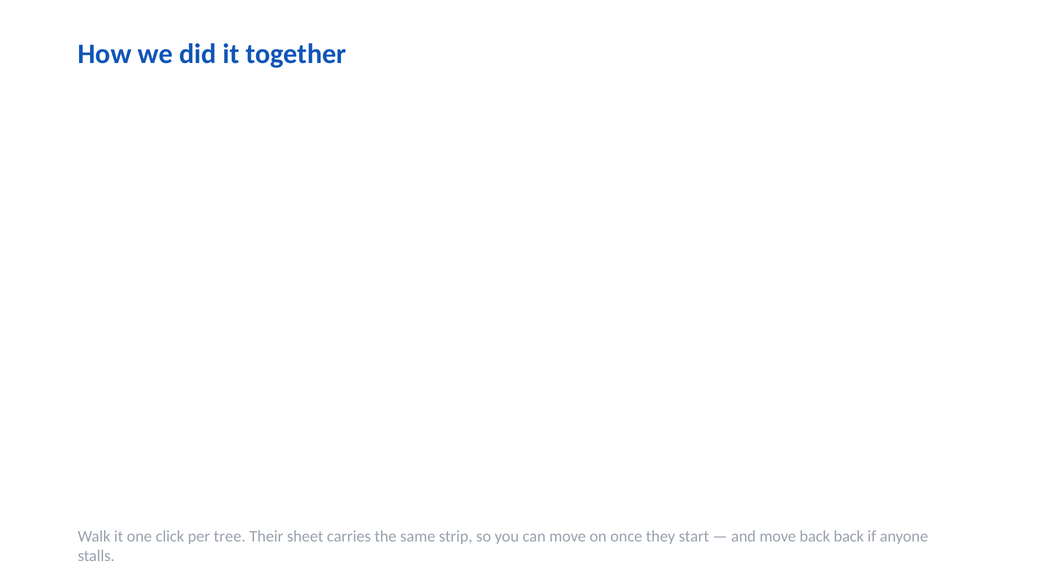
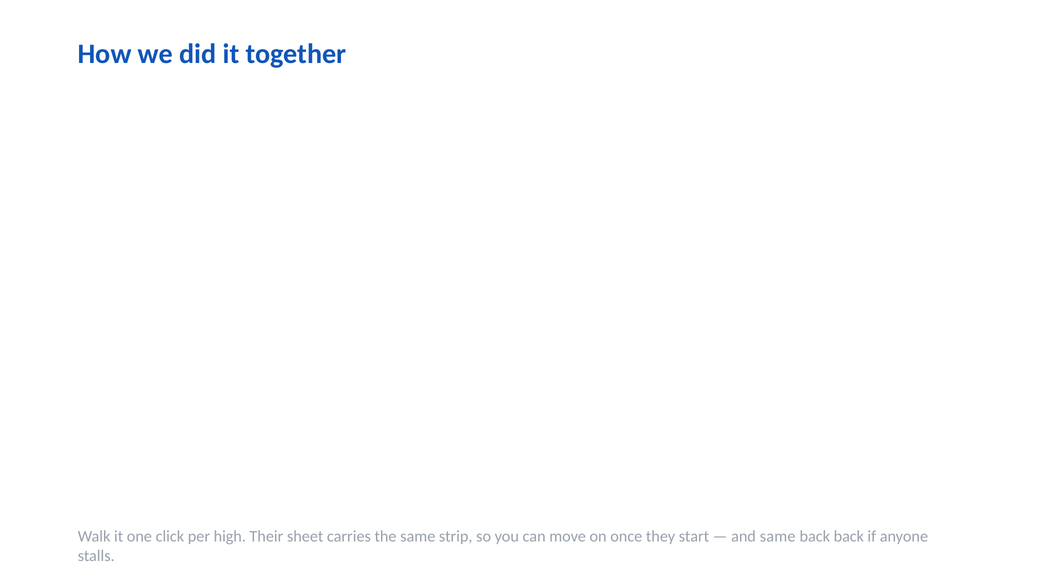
tree: tree -> high
and move: move -> same
